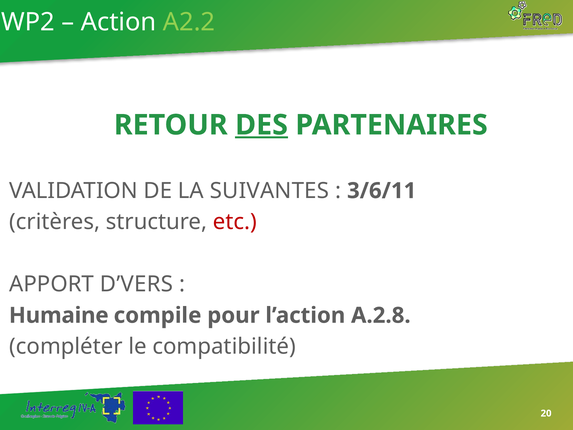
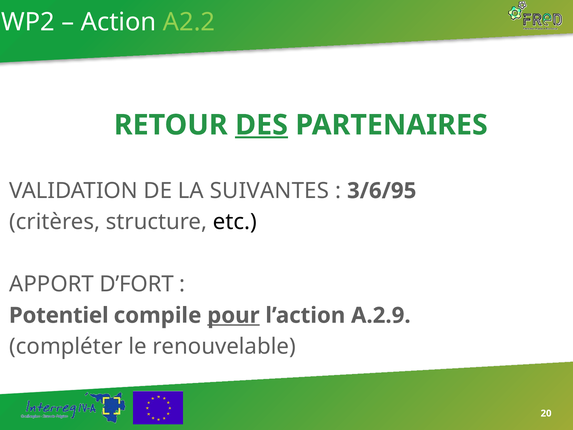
3/6/11: 3/6/11 -> 3/6/95
etc colour: red -> black
D’VERS: D’VERS -> D’FORT
Humaine: Humaine -> Potentiel
pour underline: none -> present
A.2.8: A.2.8 -> A.2.9
compatibilité: compatibilité -> renouvelable
